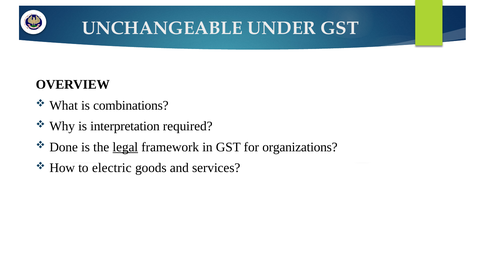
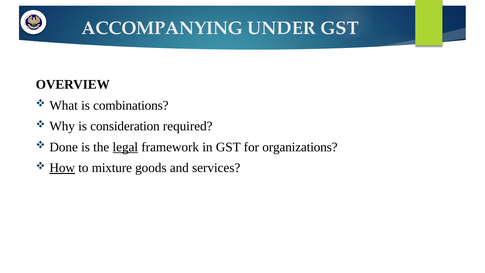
UNCHANGEABLE: UNCHANGEABLE -> ACCOMPANYING
interpretation: interpretation -> consideration
How underline: none -> present
electric: electric -> mixture
